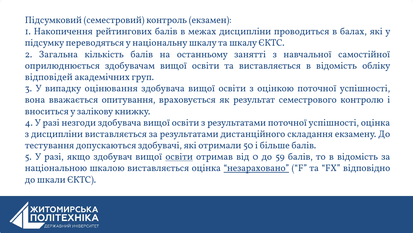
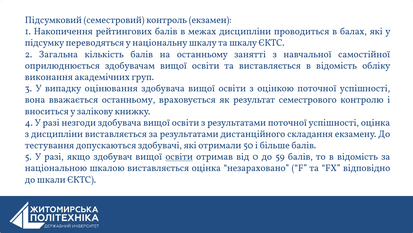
відповідей: відповідей -> виконання
вважається опитування: опитування -> останньому
незараховано underline: present -> none
